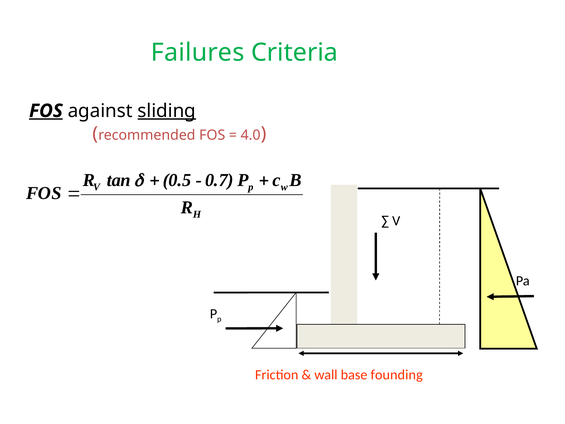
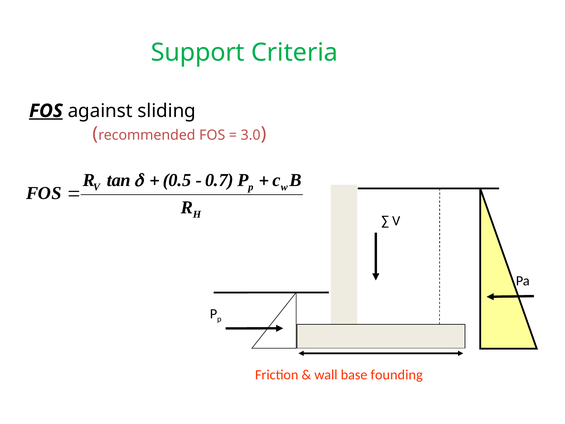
Failures: Failures -> Support
sliding underline: present -> none
4.0: 4.0 -> 3.0
